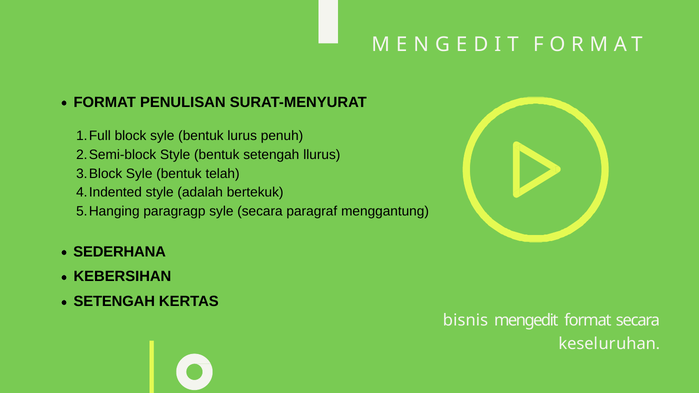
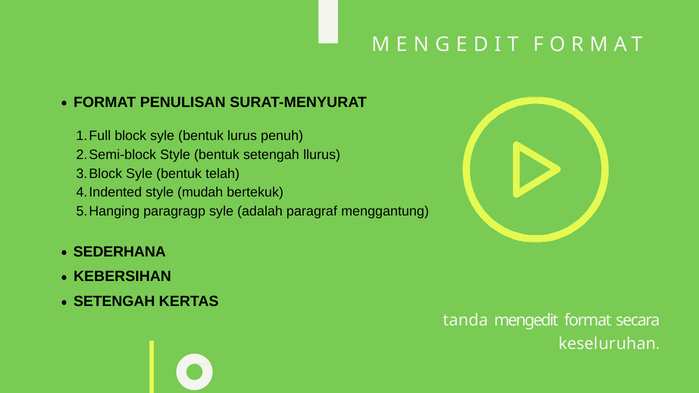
adalah: adalah -> mudah
syle secara: secara -> adalah
bisnis: bisnis -> tanda
